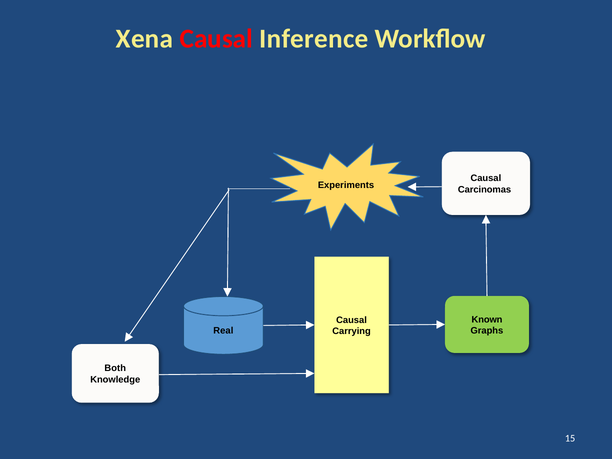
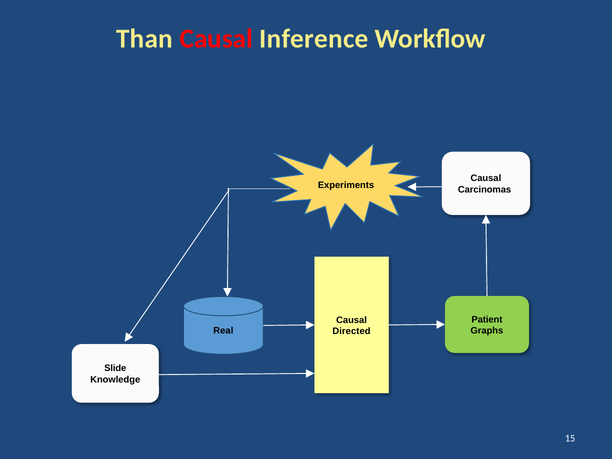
Xena: Xena -> Than
Known: Known -> Patient
Carrying: Carrying -> Directed
Both: Both -> Slide
